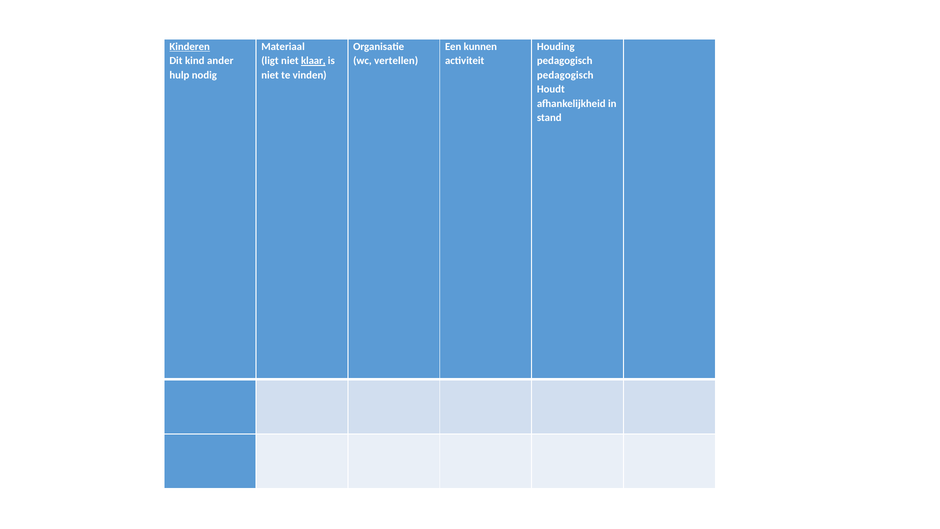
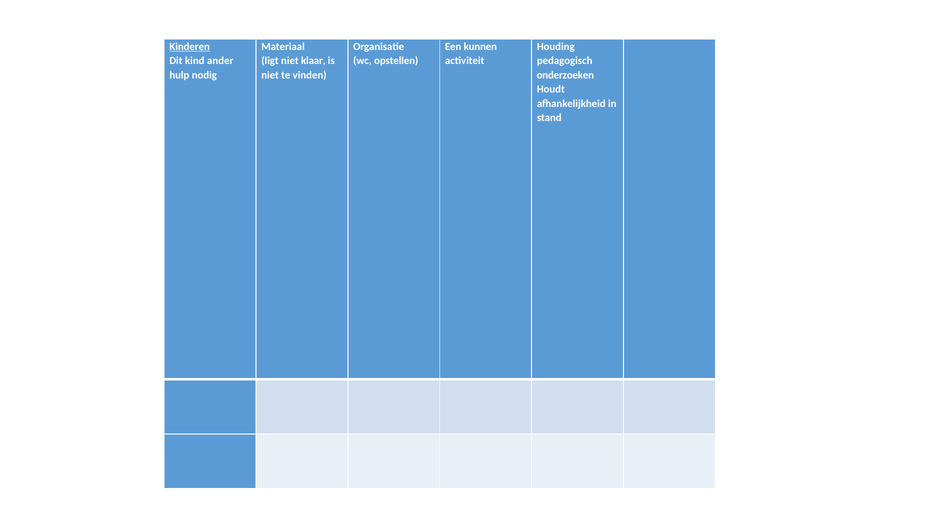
klaar underline: present -> none
vertellen: vertellen -> opstellen
pedagogisch at (565, 75): pedagogisch -> onderzoeken
